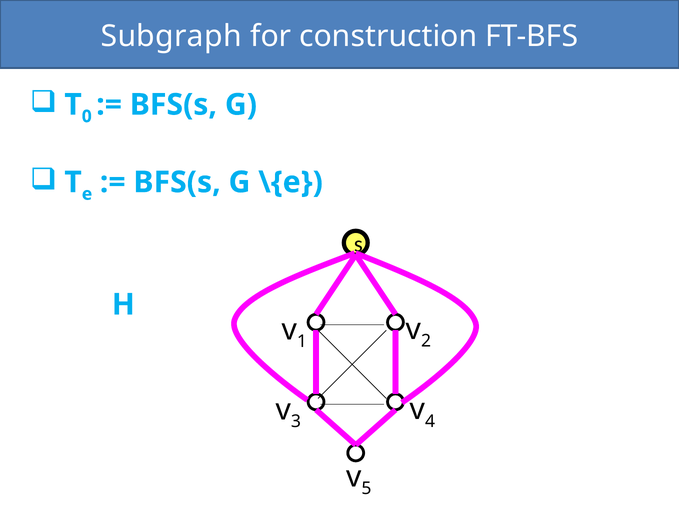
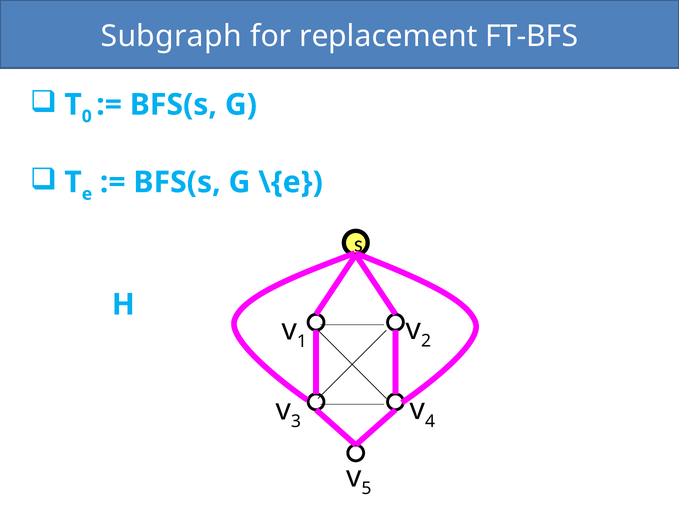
construction: construction -> replacement
